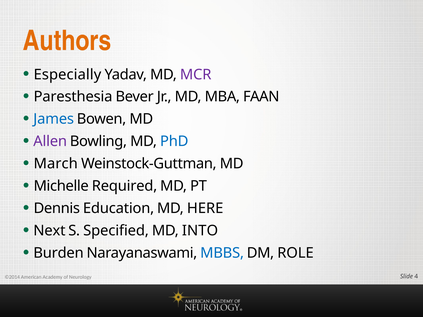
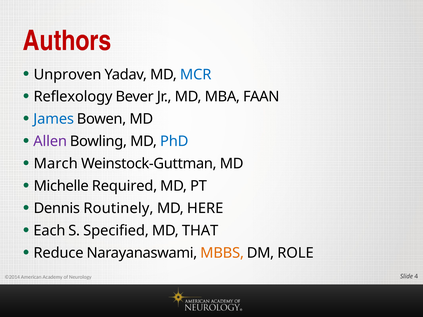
Authors colour: orange -> red
Especially: Especially -> Unproven
MCR colour: purple -> blue
Paresthesia: Paresthesia -> Reflexology
Education: Education -> Routinely
Next: Next -> Each
INTO: INTO -> THAT
Burden: Burden -> Reduce
MBBS colour: blue -> orange
